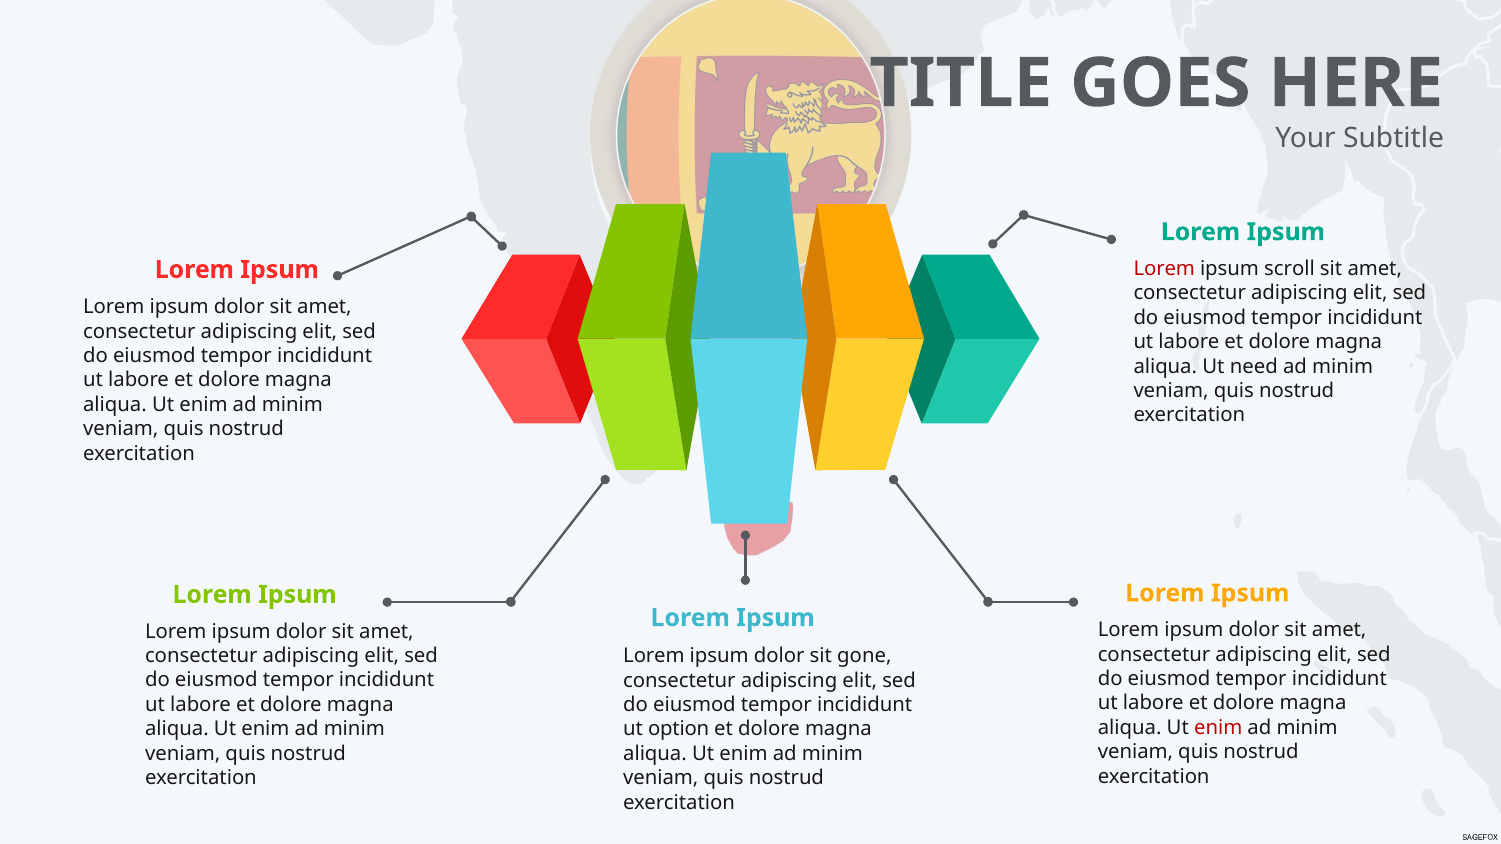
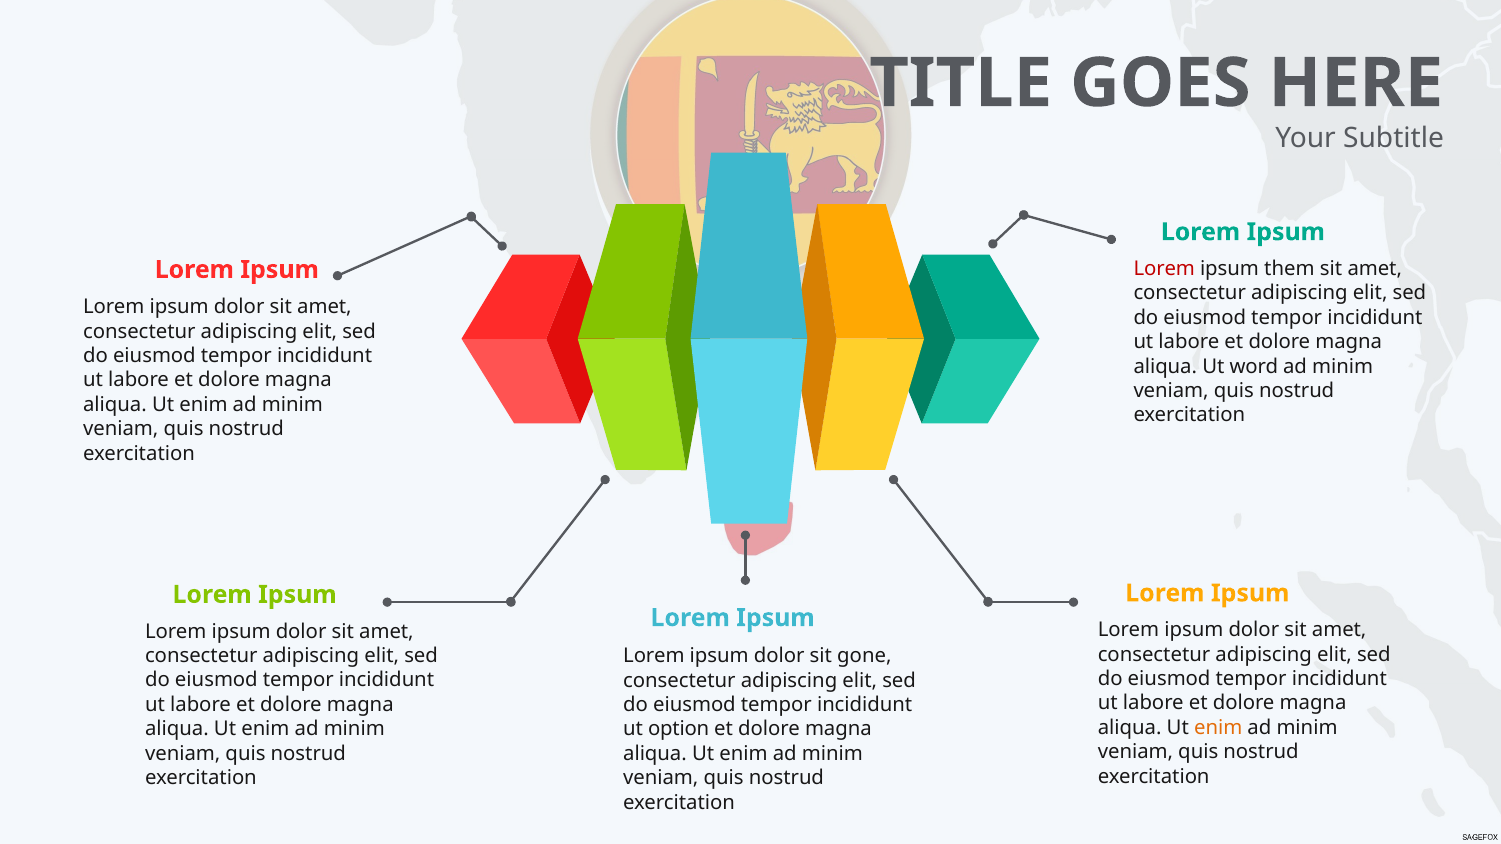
scroll: scroll -> them
need: need -> word
enim at (1218, 728) colour: red -> orange
